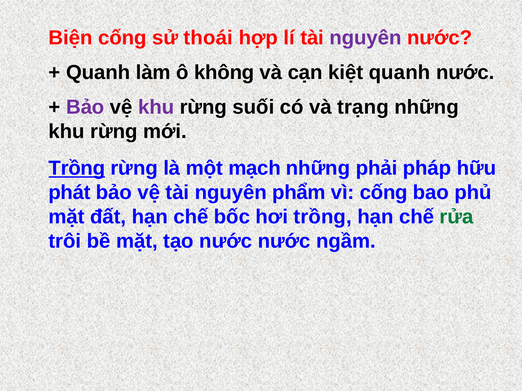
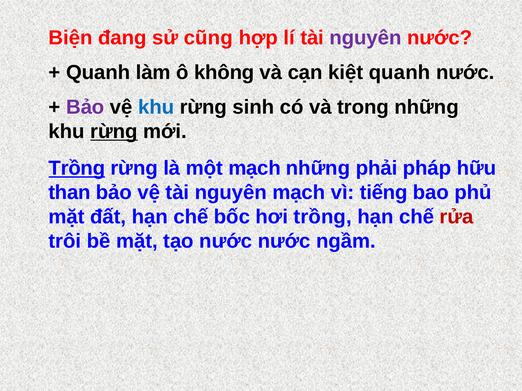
Biện cống: cống -> đang
thoái: thoái -> cũng
khu at (156, 107) colour: purple -> blue
suối: suối -> sinh
trạng: trạng -> trong
rừng at (114, 132) underline: none -> present
phát: phát -> than
nguyên phẩm: phẩm -> mạch
vì cống: cống -> tiếng
rửa colour: green -> red
